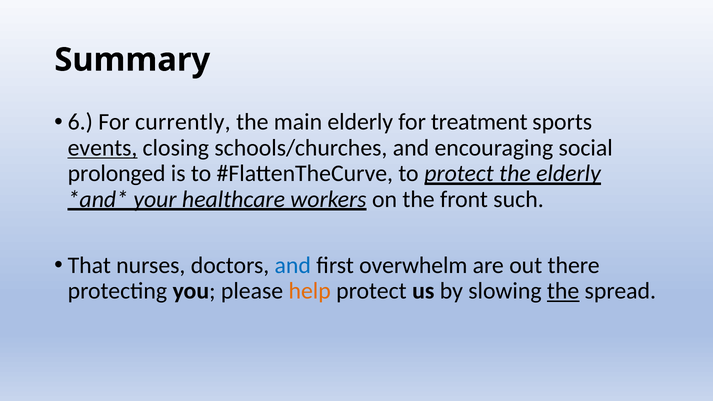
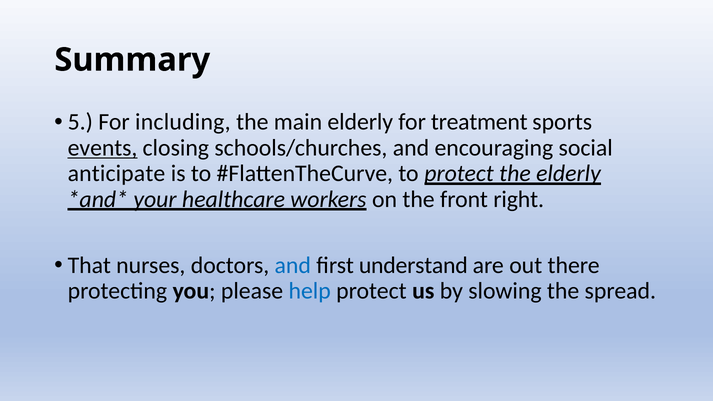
6: 6 -> 5
currently: currently -> including
prolonged: prolonged -> anticipate
such: such -> right
overwhelm: overwhelm -> understand
help colour: orange -> blue
the at (563, 291) underline: present -> none
